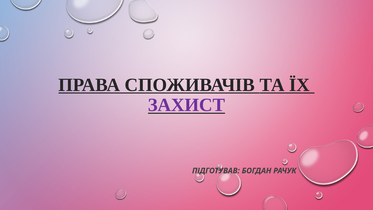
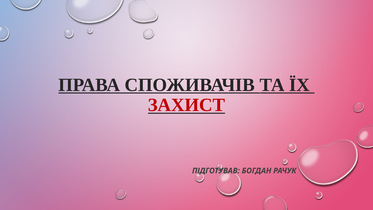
ЗАХИСТ colour: purple -> red
